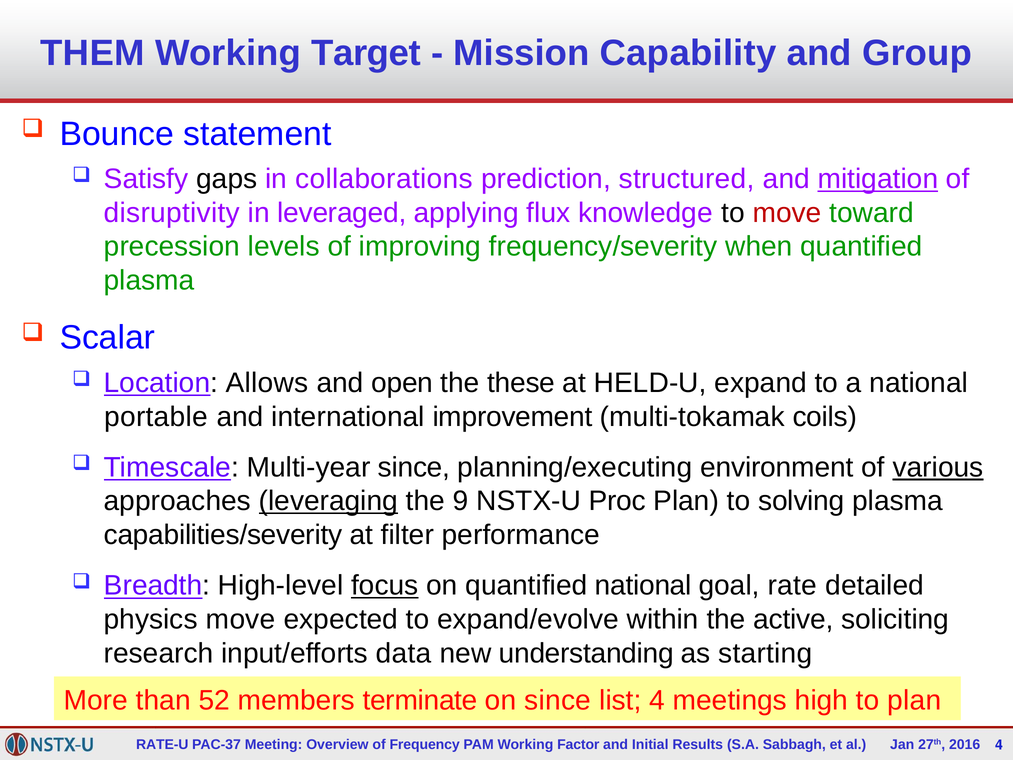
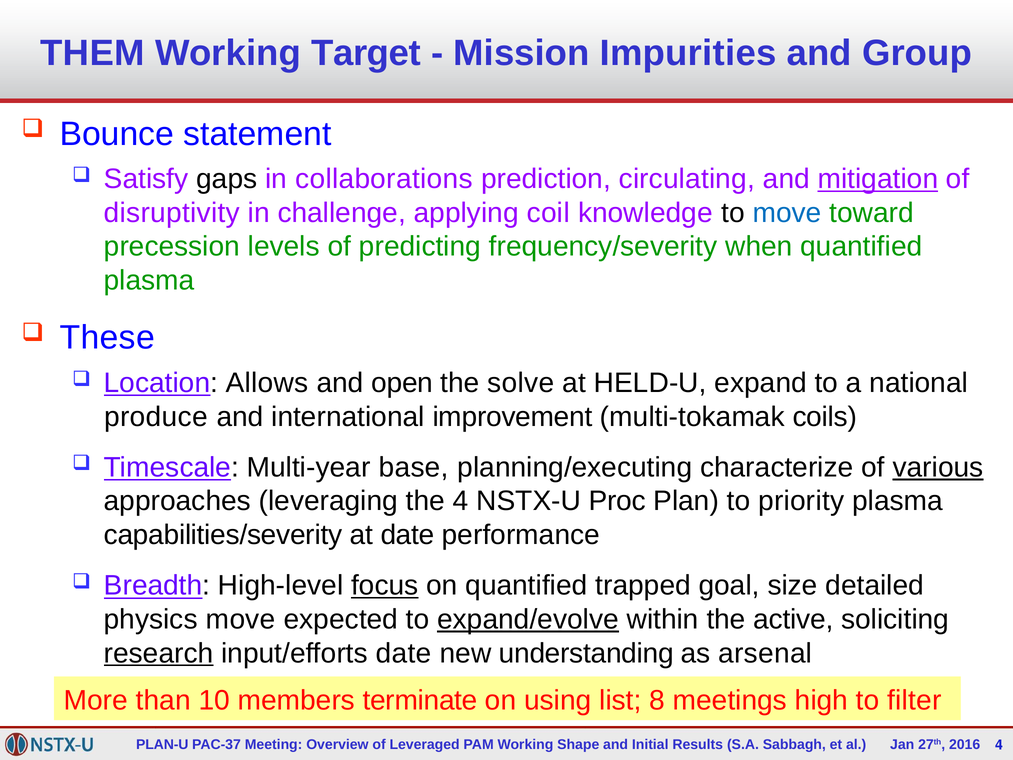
Capability: Capability -> Impurities
structured: structured -> circulating
leveraged: leveraged -> challenge
flux: flux -> coil
move at (787, 213) colour: red -> blue
improving: improving -> predicting
Scalar: Scalar -> These
these: these -> solve
portable: portable -> produce
Multi-year since: since -> base
environment: environment -> characterize
leveraging underline: present -> none
the 9: 9 -> 4
solving: solving -> priority
at filter: filter -> date
quantified national: national -> trapped
rate: rate -> size
expand/evolve underline: none -> present
research underline: none -> present
input/efforts data: data -> date
starting: starting -> arsenal
52: 52 -> 10
on since: since -> using
list 4: 4 -> 8
to plan: plan -> filter
RATE-U: RATE-U -> PLAN-U
Frequency: Frequency -> Leveraged
Factor: Factor -> Shape
